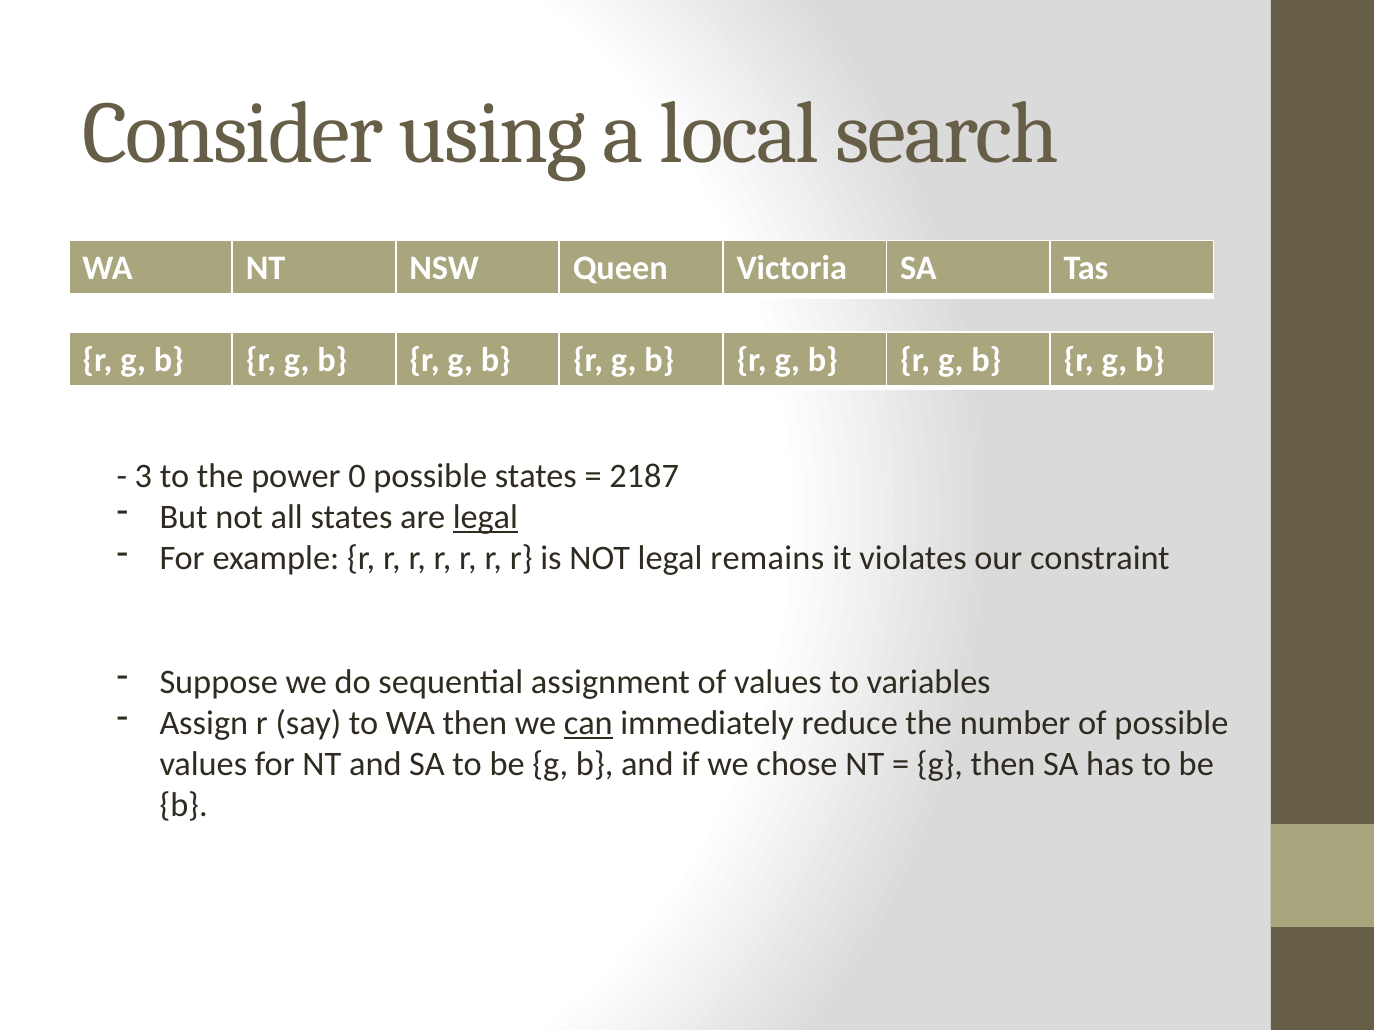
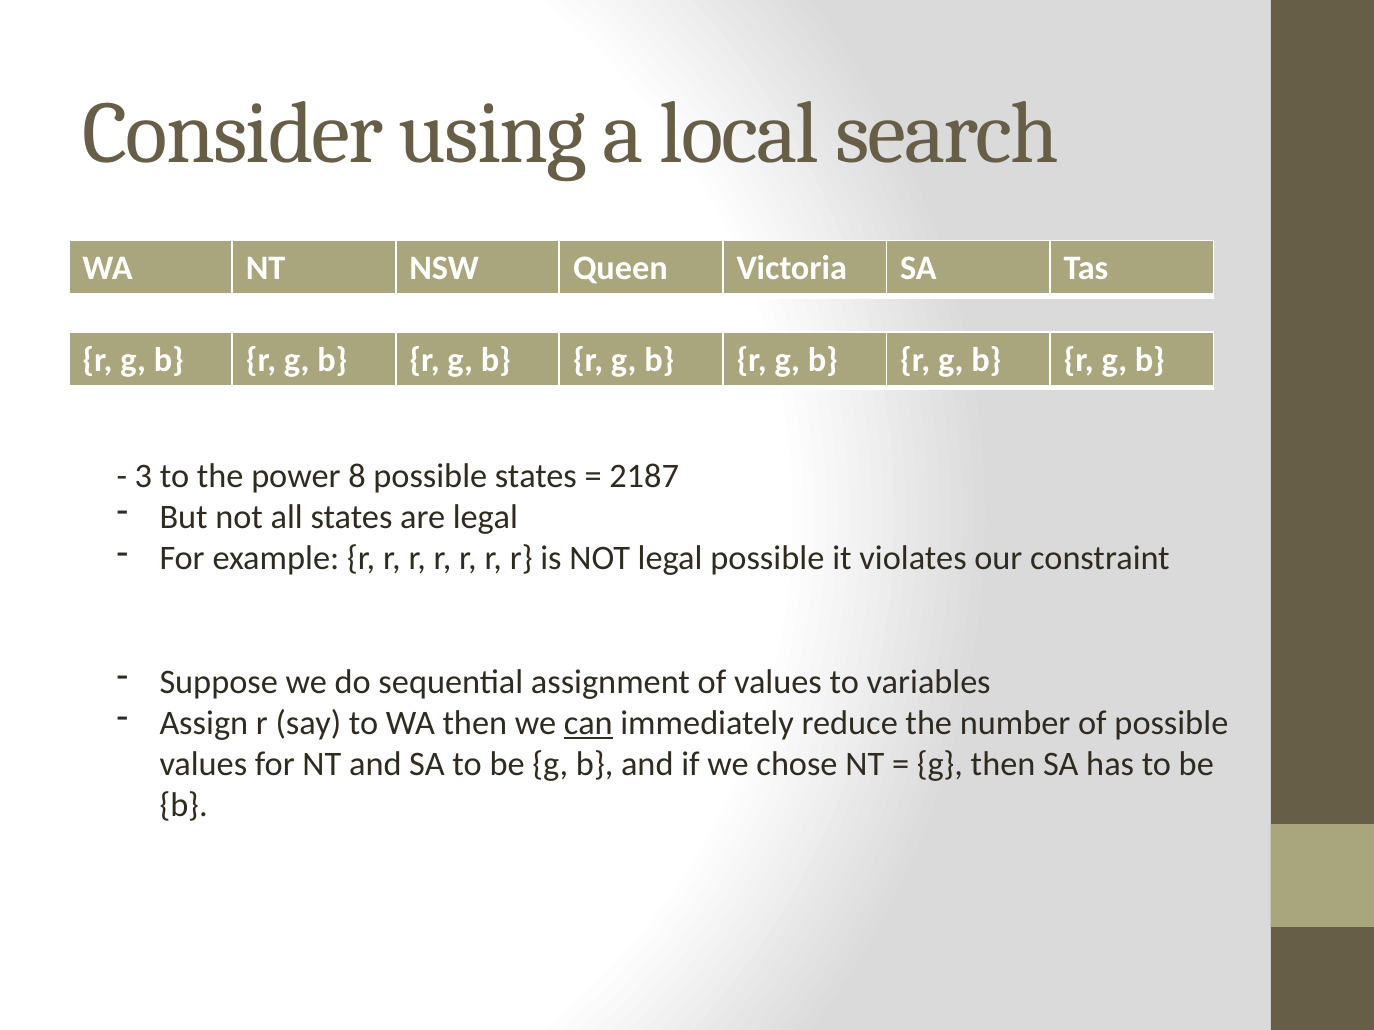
0: 0 -> 8
legal at (485, 517) underline: present -> none
legal remains: remains -> possible
